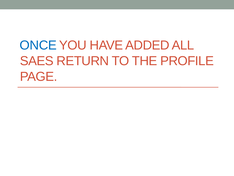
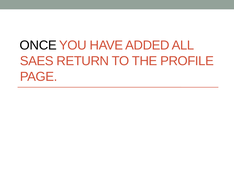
ONCE colour: blue -> black
